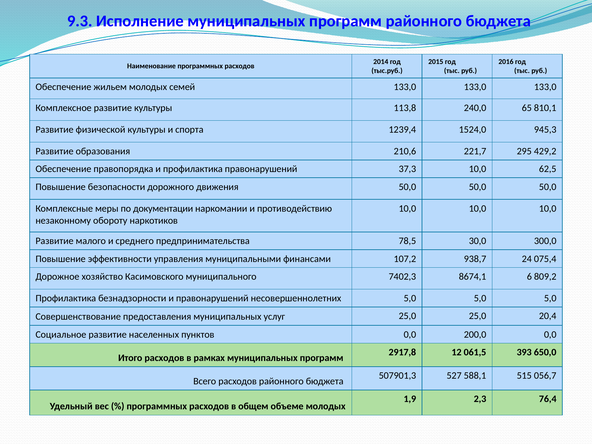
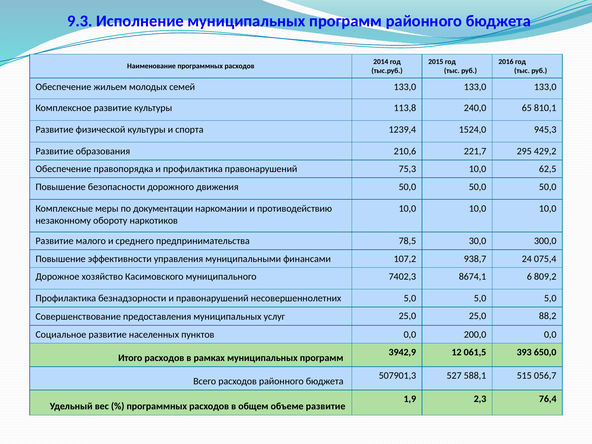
37,3: 37,3 -> 75,3
20,4: 20,4 -> 88,2
2917,8: 2917,8 -> 3942,9
объеме молодых: молодых -> развитие
